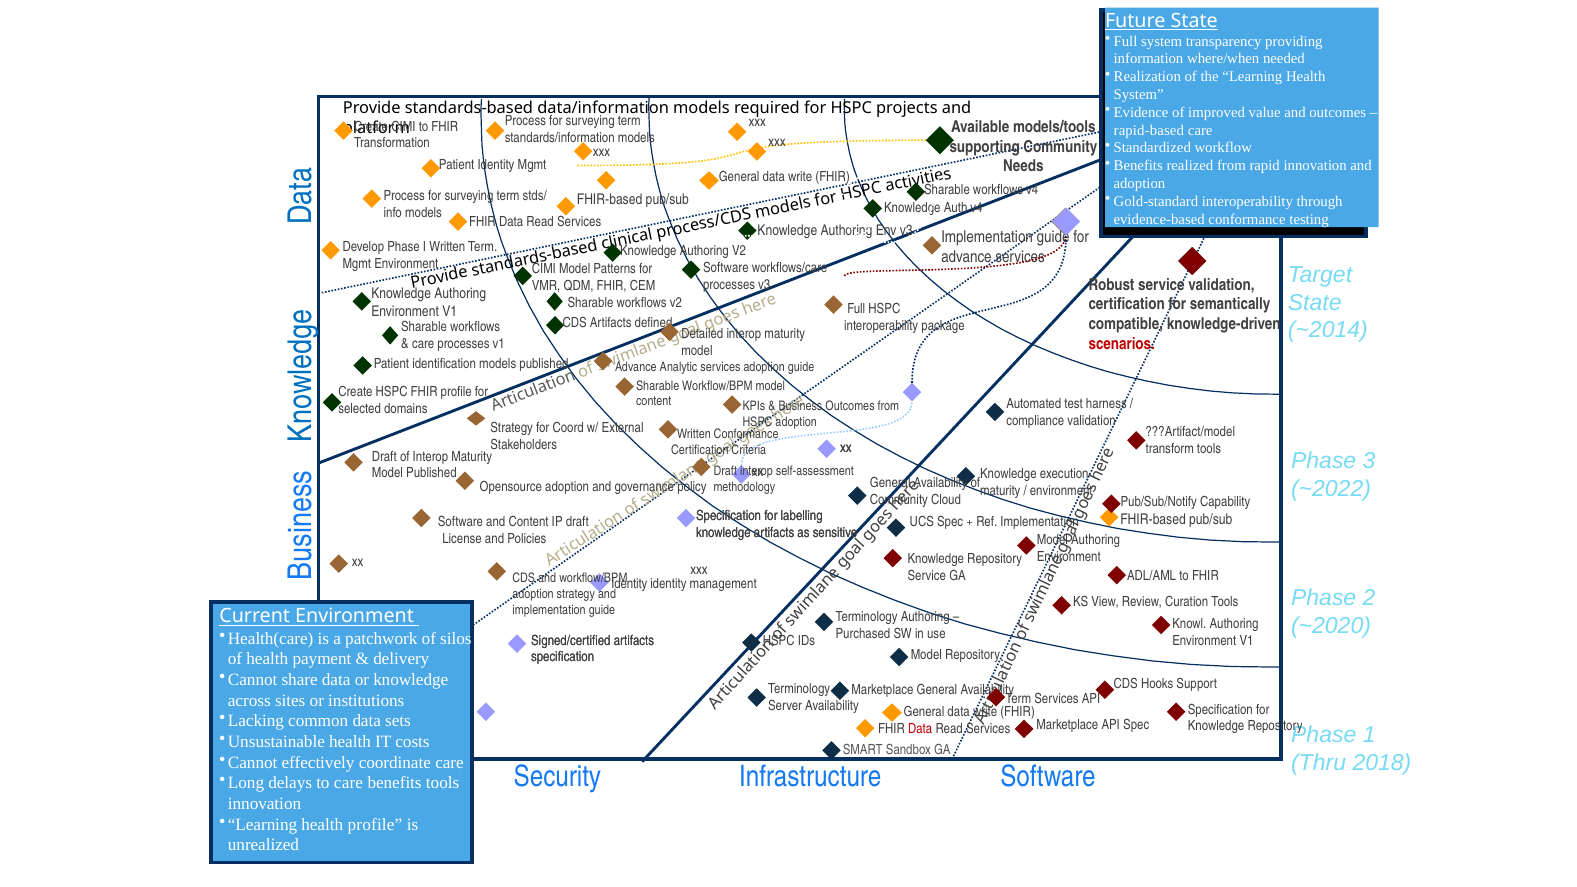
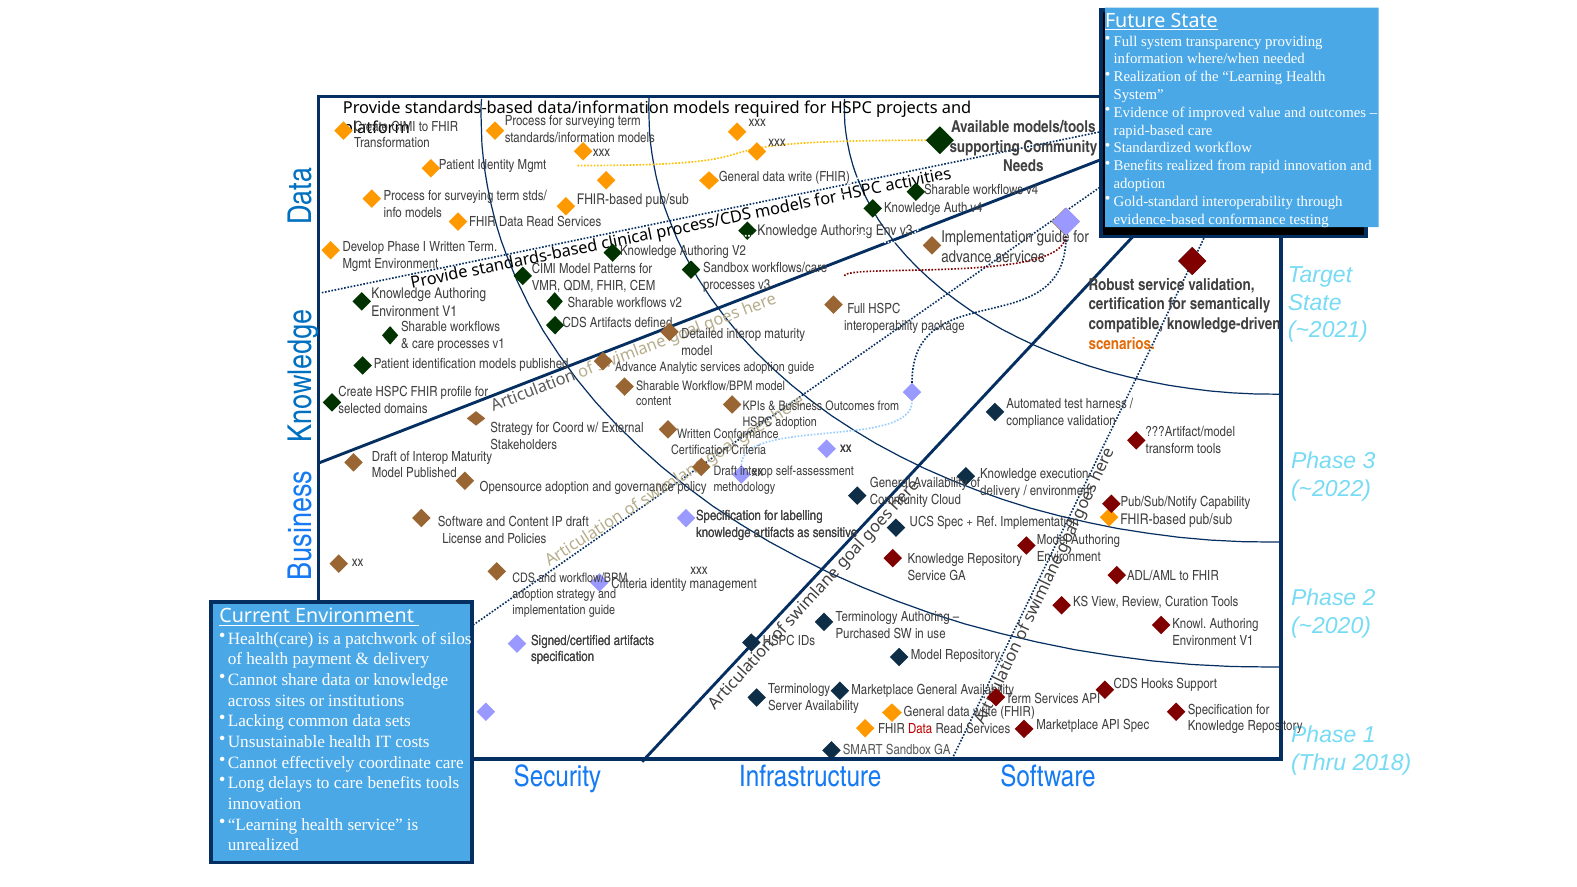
Software at (726, 268): Software -> Sandbox
~2014: ~2014 -> ~2021
scenarios colour: red -> orange
maturity at (1000, 491): maturity -> delivery
Identity at (629, 584): Identity -> Criteria
health profile: profile -> service
